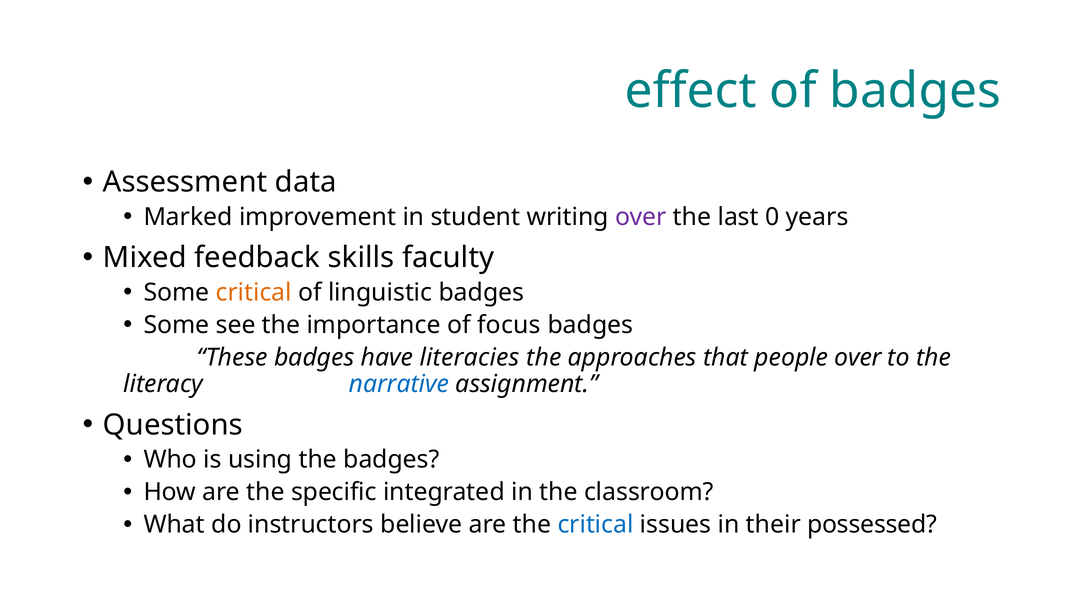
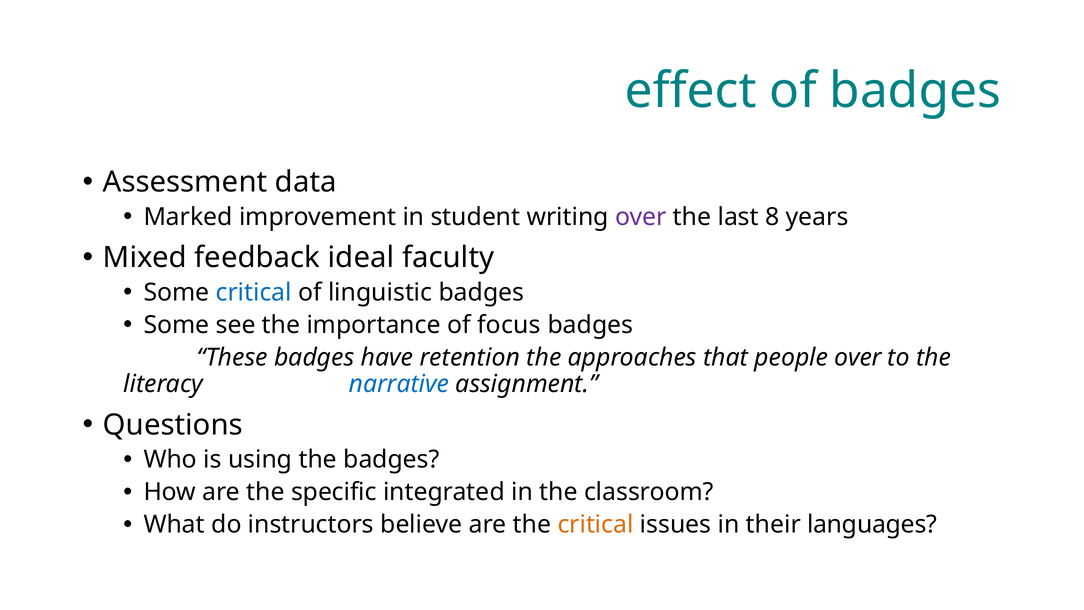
0: 0 -> 8
skills: skills -> ideal
critical at (254, 292) colour: orange -> blue
literacies: literacies -> retention
critical at (596, 524) colour: blue -> orange
possessed: possessed -> languages
